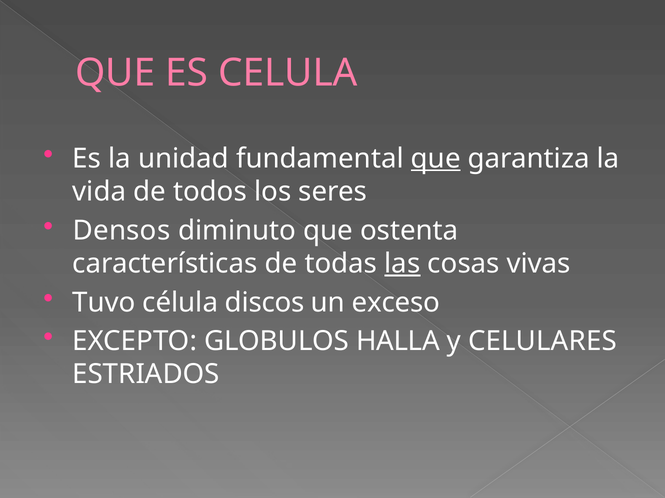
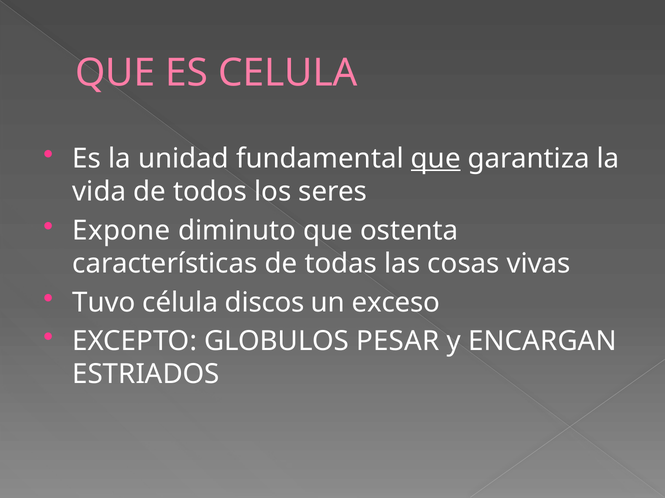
Densos: Densos -> Expone
las underline: present -> none
HALLA: HALLA -> PESAR
CELULARES: CELULARES -> ENCARGAN
